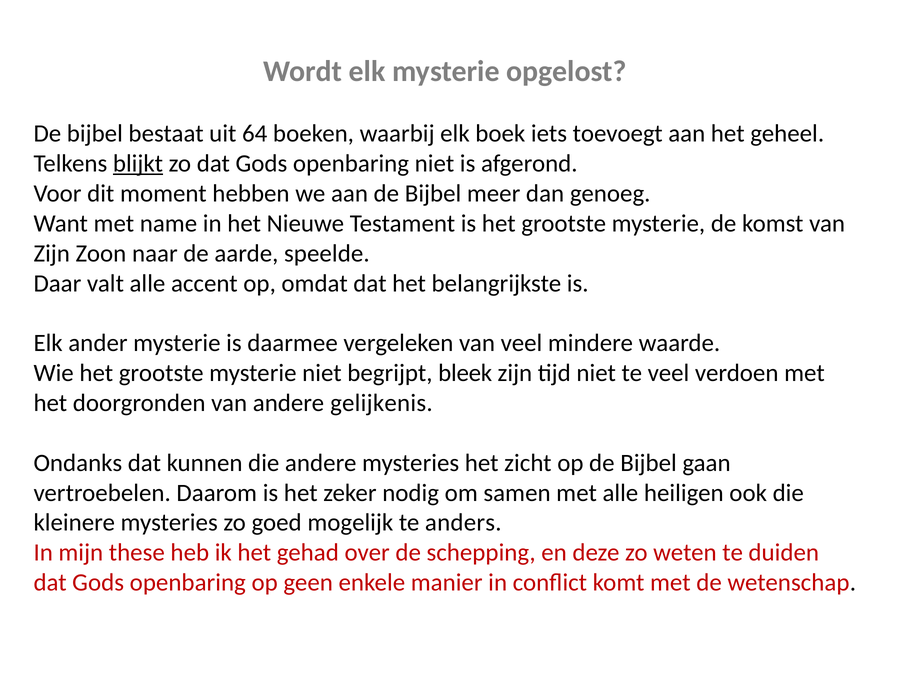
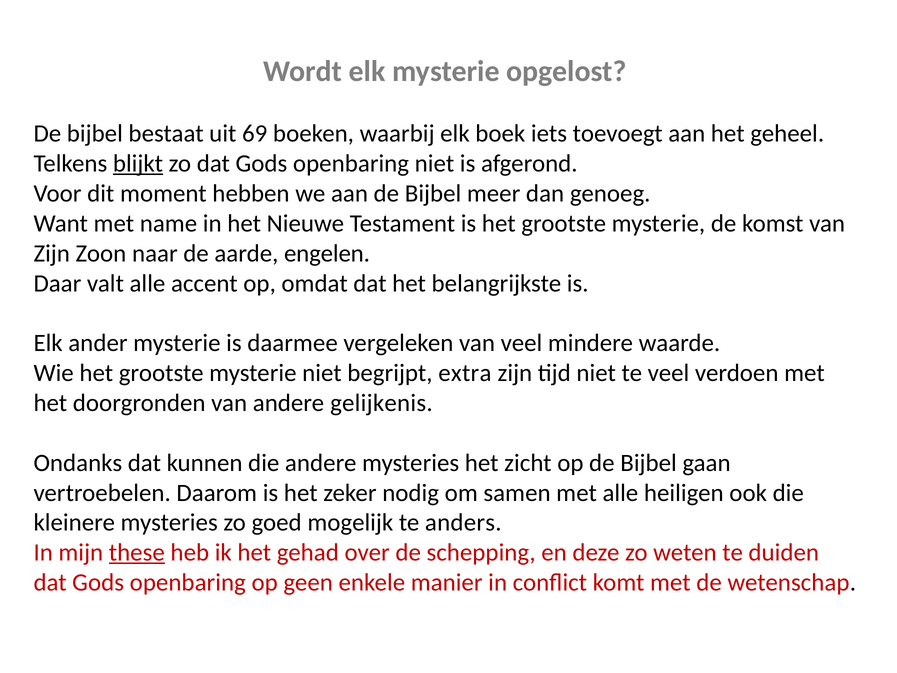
64: 64 -> 69
speelde: speelde -> engelen
bleek: bleek -> extra
these underline: none -> present
